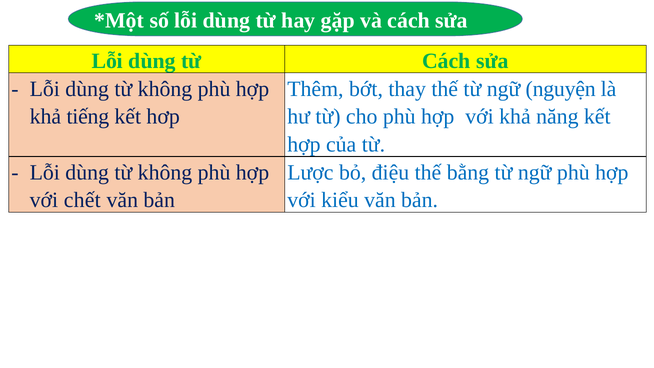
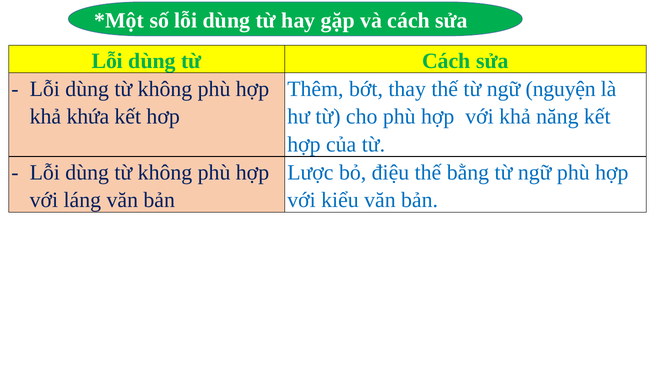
tiếng: tiếng -> khứa
chết: chết -> láng
